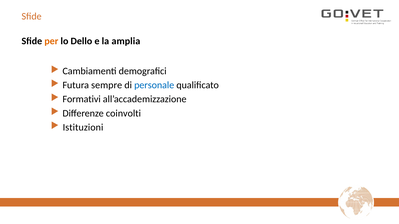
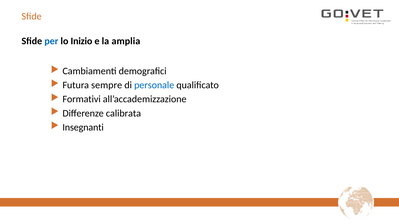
per colour: orange -> blue
Dello: Dello -> Inizio
coinvolti: coinvolti -> calibrata
Istituzioni: Istituzioni -> Insegnanti
